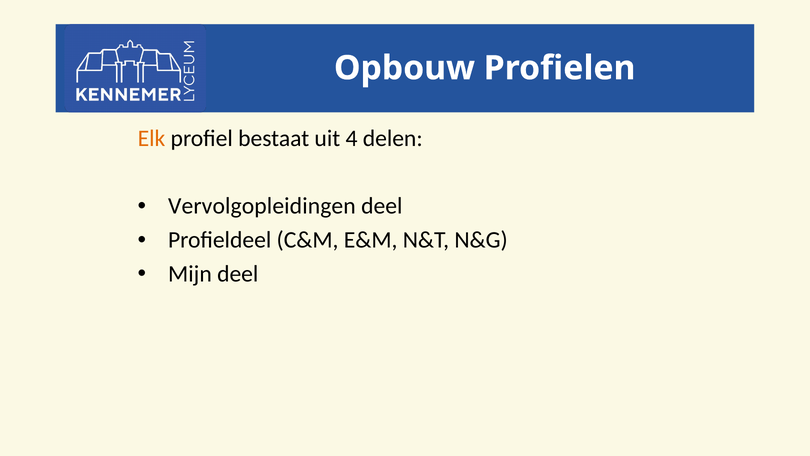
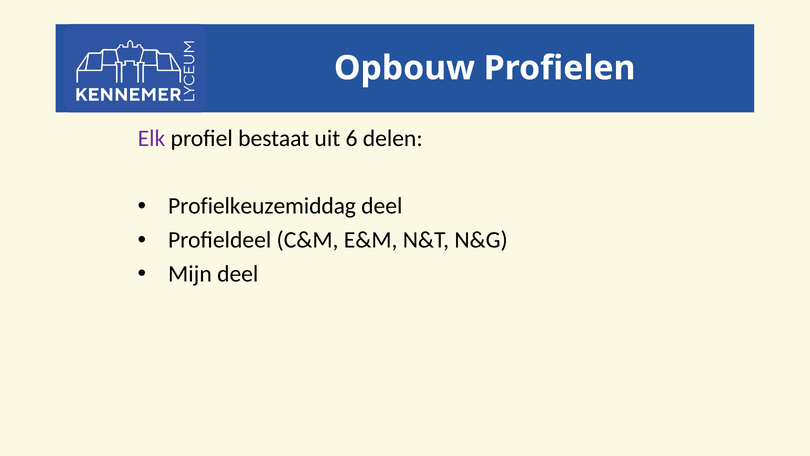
Elk colour: orange -> purple
4: 4 -> 6
Vervolgopleidingen: Vervolgopleidingen -> Profielkeuzemiddag
